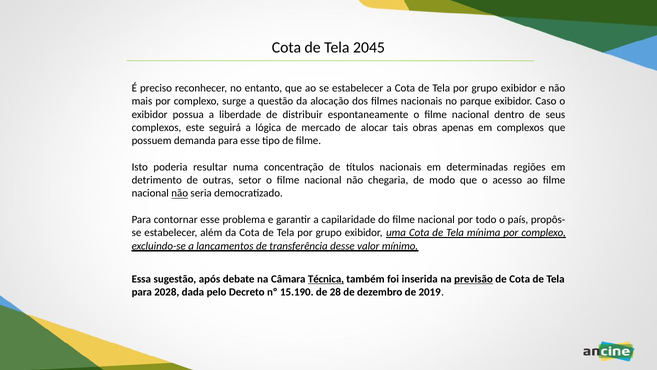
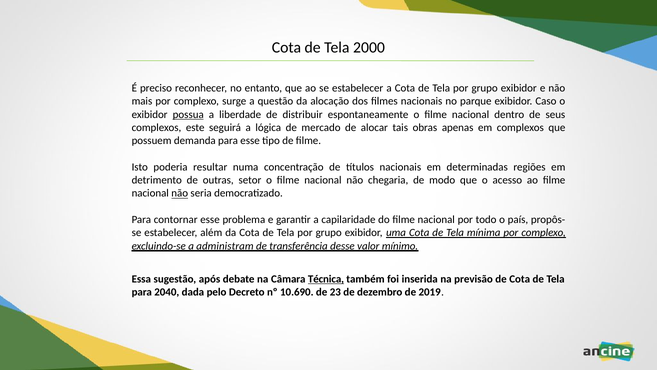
2045: 2045 -> 2000
possua underline: none -> present
lançamentos: lançamentos -> administram
previsão underline: present -> none
2028: 2028 -> 2040
15.190: 15.190 -> 10.690
28: 28 -> 23
